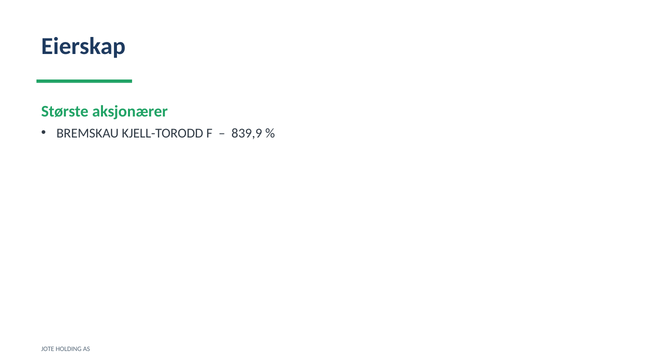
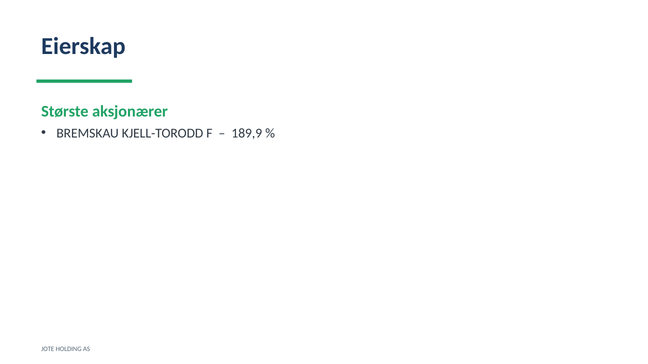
839,9: 839,9 -> 189,9
